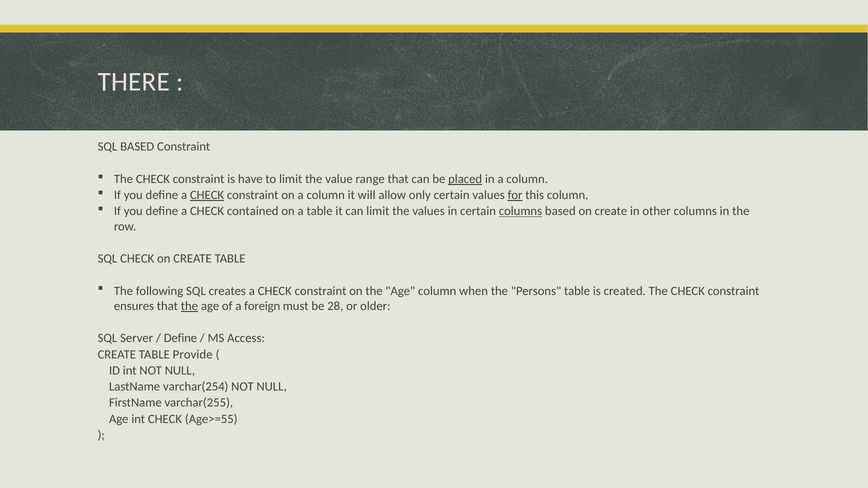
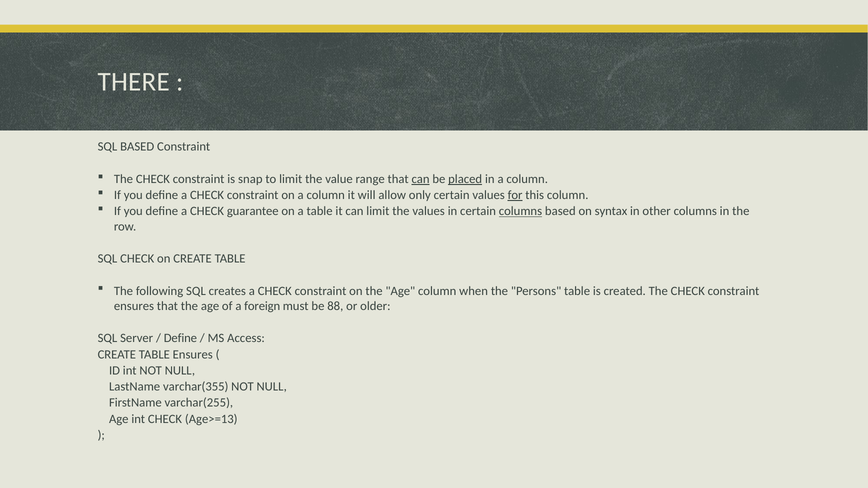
have: have -> snap
can at (421, 179) underline: none -> present
CHECK at (207, 195) underline: present -> none
contained: contained -> guarantee
based on create: create -> syntax
the at (189, 306) underline: present -> none
28: 28 -> 88
TABLE Provide: Provide -> Ensures
varchar(254: varchar(254 -> varchar(355
Age>=55: Age>=55 -> Age>=13
